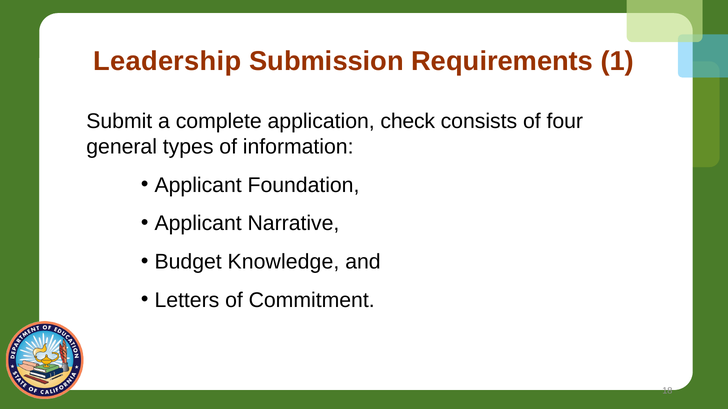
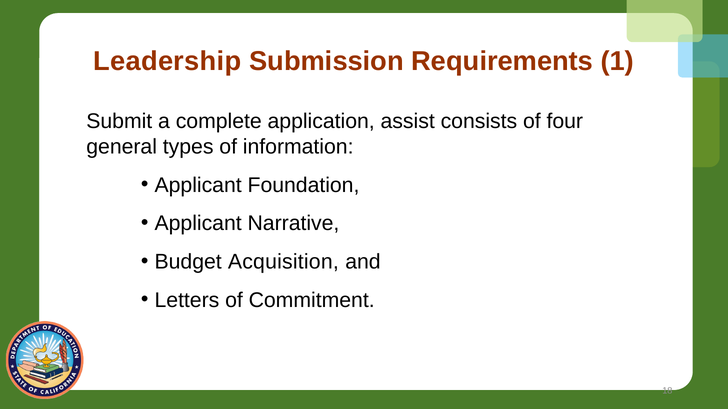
check: check -> assist
Knowledge: Knowledge -> Acquisition
